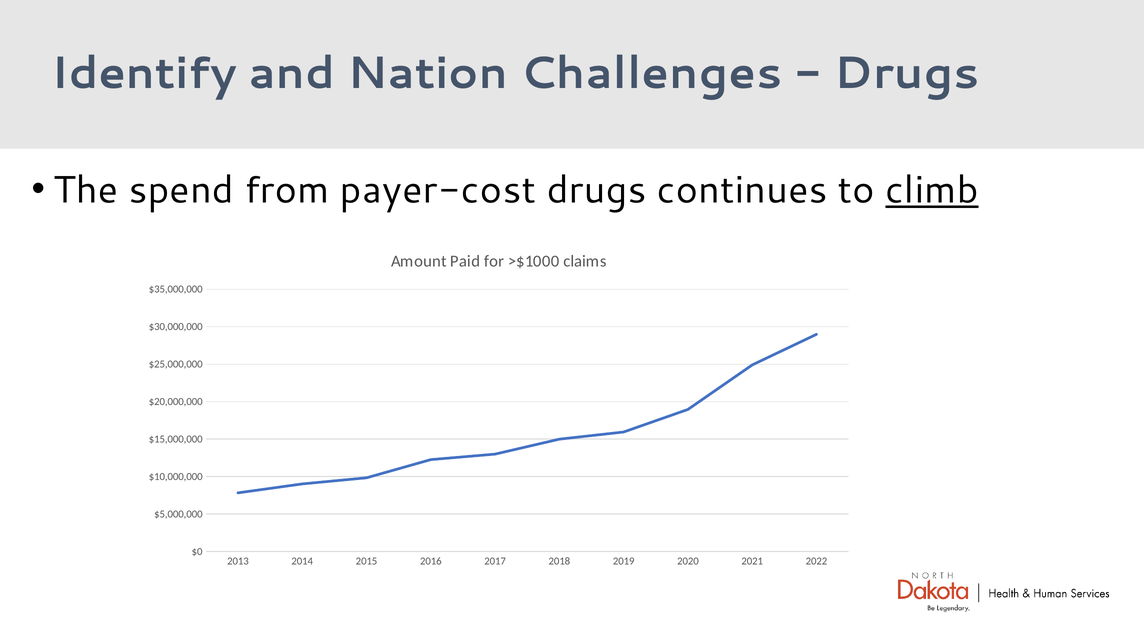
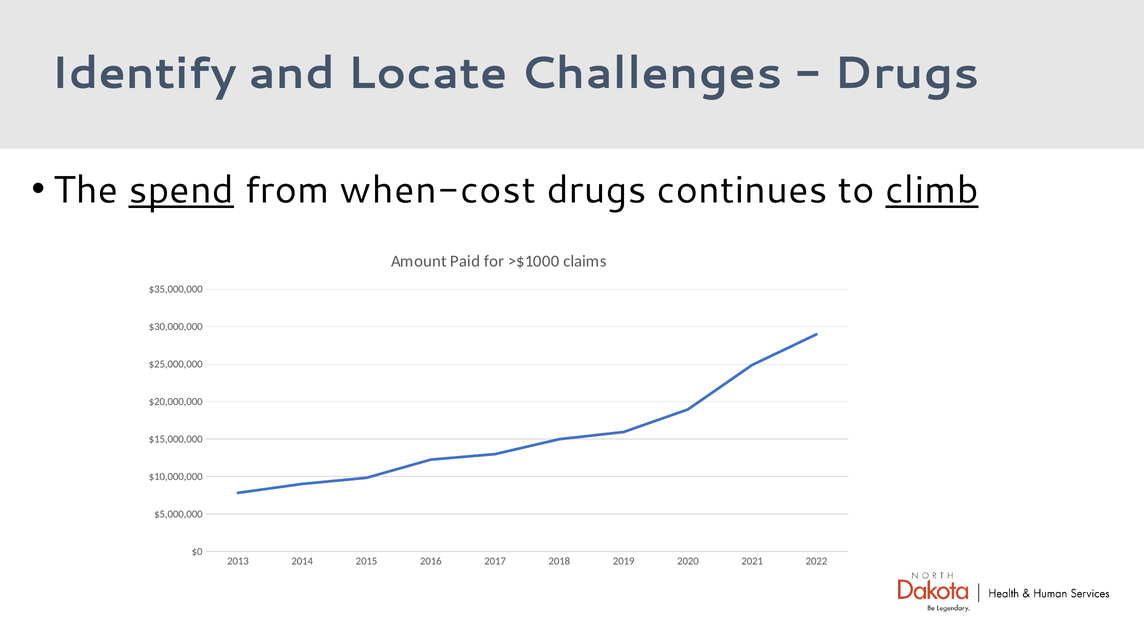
Nation: Nation -> Locate
spend underline: none -> present
payer-cost: payer-cost -> when-cost
